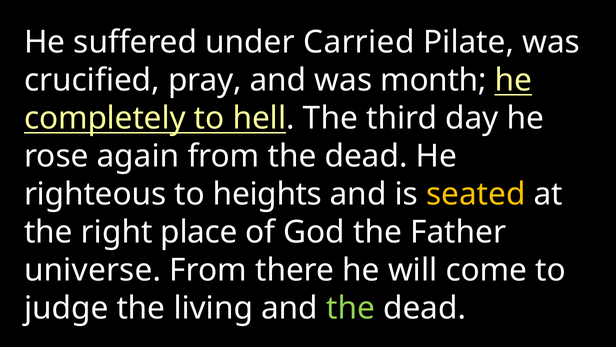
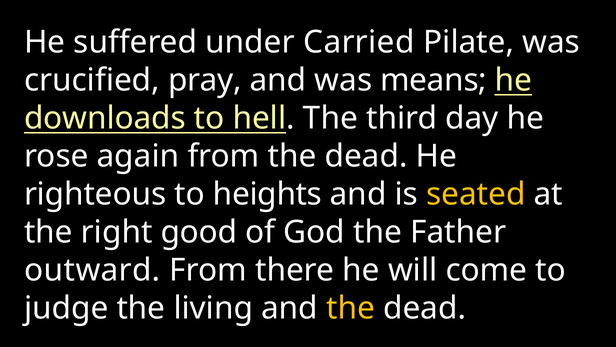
month: month -> means
completely: completely -> downloads
place: place -> good
universe: universe -> outward
the at (351, 308) colour: light green -> yellow
